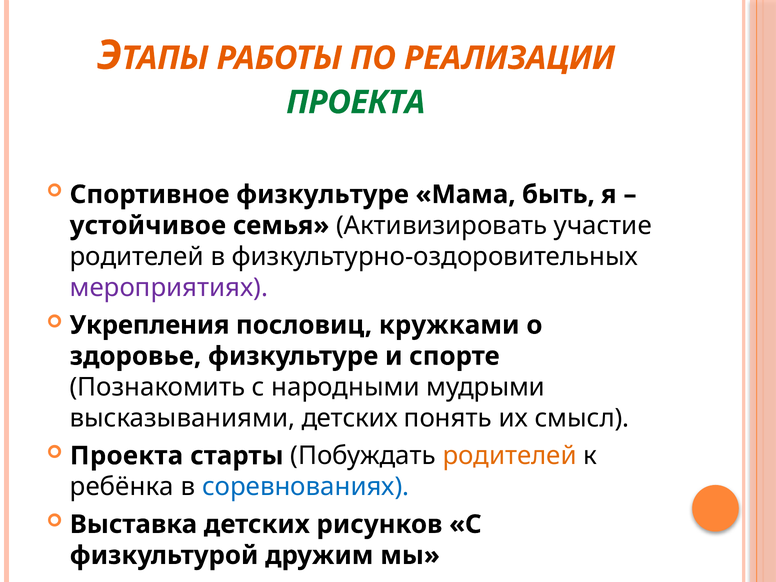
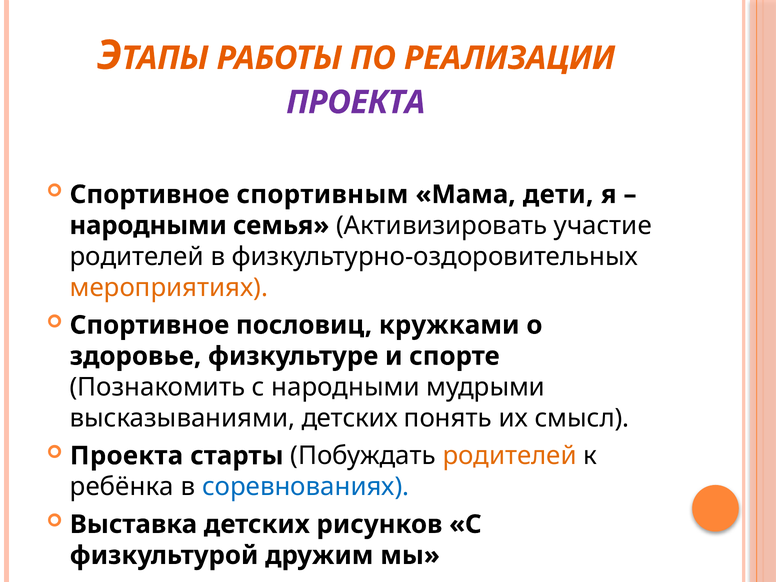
ПРОЕКТА at (356, 102) colour: green -> purple
Спортивное физкультуре: физкультуре -> спортивным
быть: быть -> дети
устойчивое at (148, 226): устойчивое -> народными
мероприятиях colour: purple -> orange
Укрепления at (150, 325): Укрепления -> Спортивное
